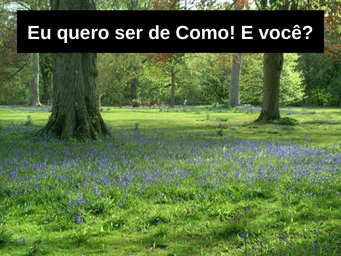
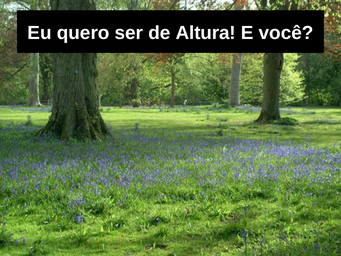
Como: Como -> Altura
